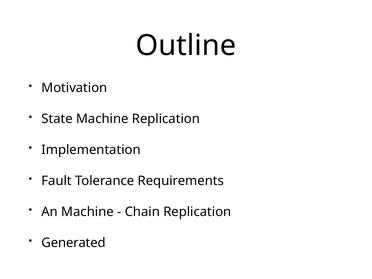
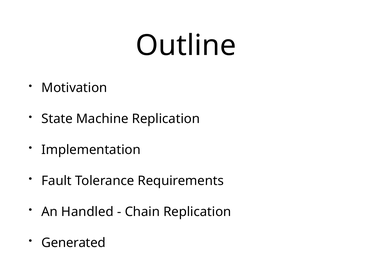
An Machine: Machine -> Handled
